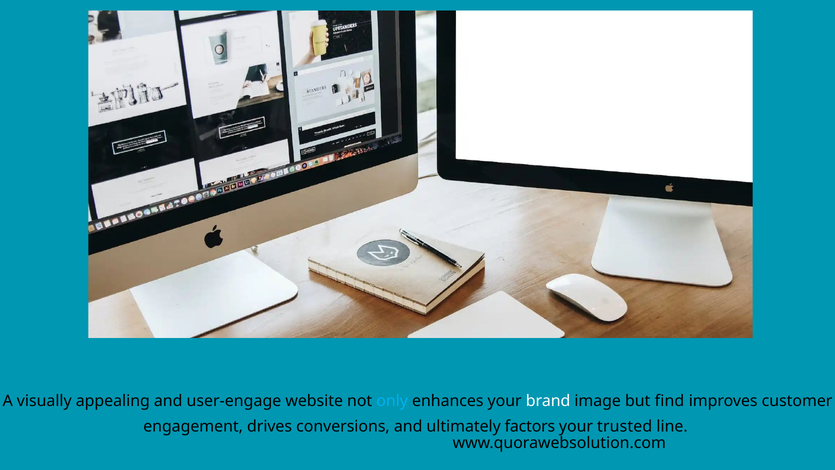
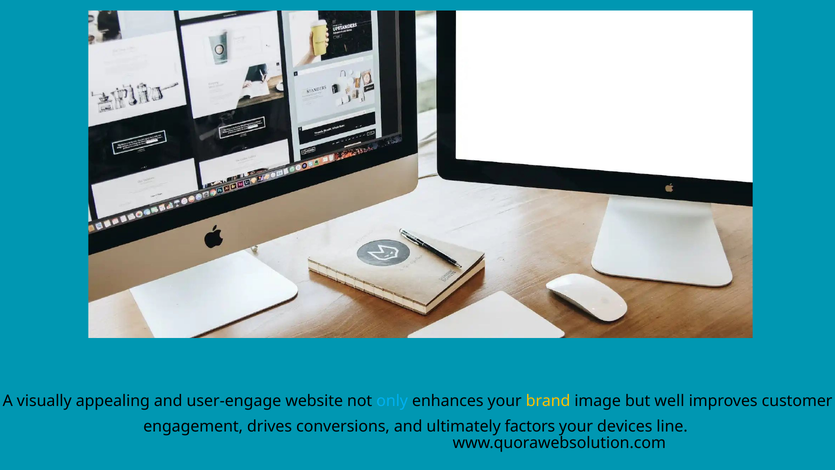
brand colour: white -> yellow
find: find -> well
trusted: trusted -> devices
